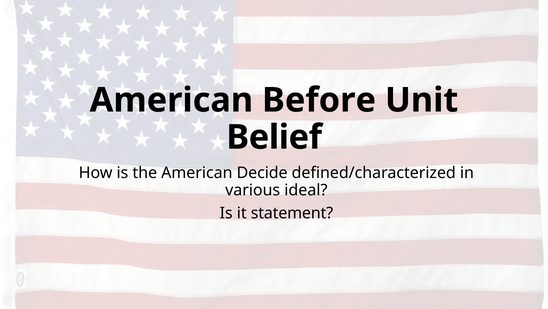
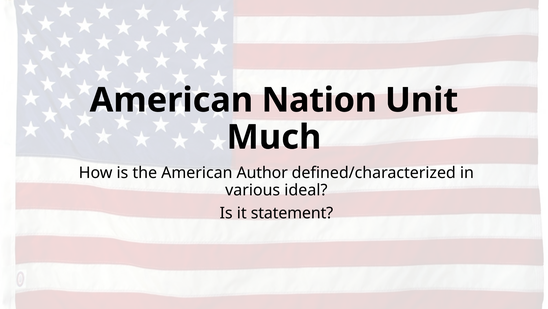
Before: Before -> Nation
Belief: Belief -> Much
Decide: Decide -> Author
